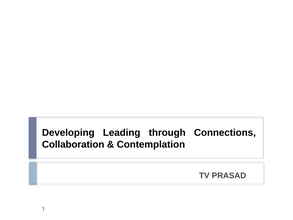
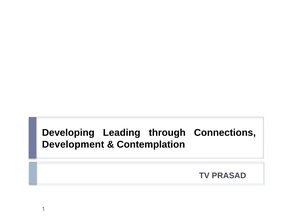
Collaboration: Collaboration -> Development
